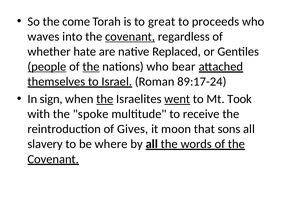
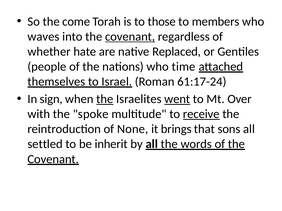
great: great -> those
proceeds: proceeds -> members
people underline: present -> none
the at (91, 67) underline: present -> none
bear: bear -> time
89:17-24: 89:17-24 -> 61:17-24
Took: Took -> Over
receive underline: none -> present
Gives: Gives -> None
moon: moon -> brings
slavery: slavery -> settled
where: where -> inherit
